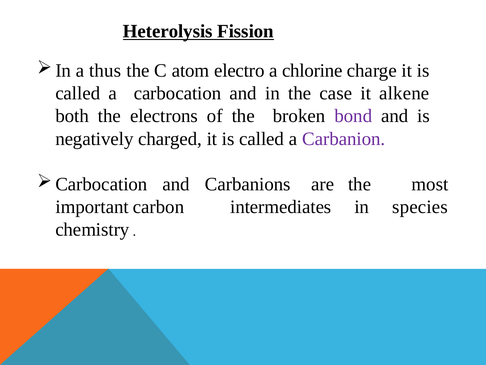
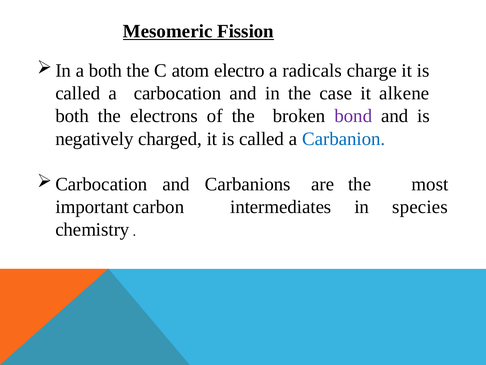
Heterolysis: Heterolysis -> Mesomeric
a thus: thus -> both
chlorine: chlorine -> radicals
Carbanion colour: purple -> blue
